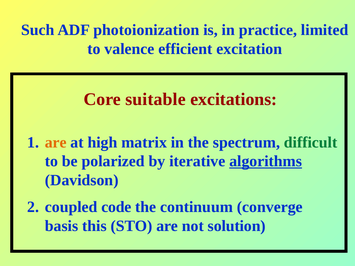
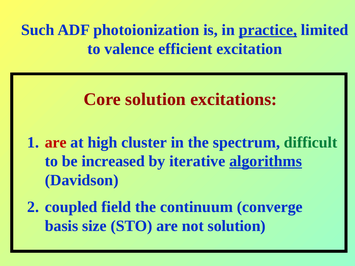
practice underline: none -> present
Core suitable: suitable -> solution
are at (56, 142) colour: orange -> red
matrix: matrix -> cluster
polarized: polarized -> increased
code: code -> field
this: this -> size
